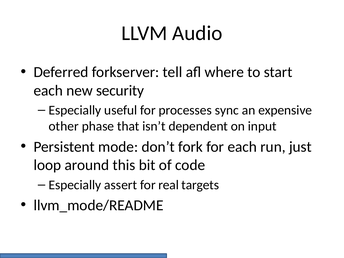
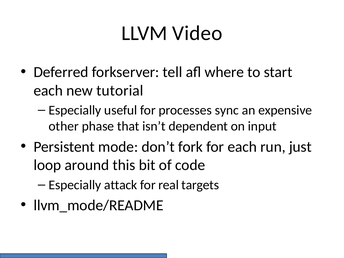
Audio: Audio -> Video
security: security -> tutorial
assert: assert -> attack
